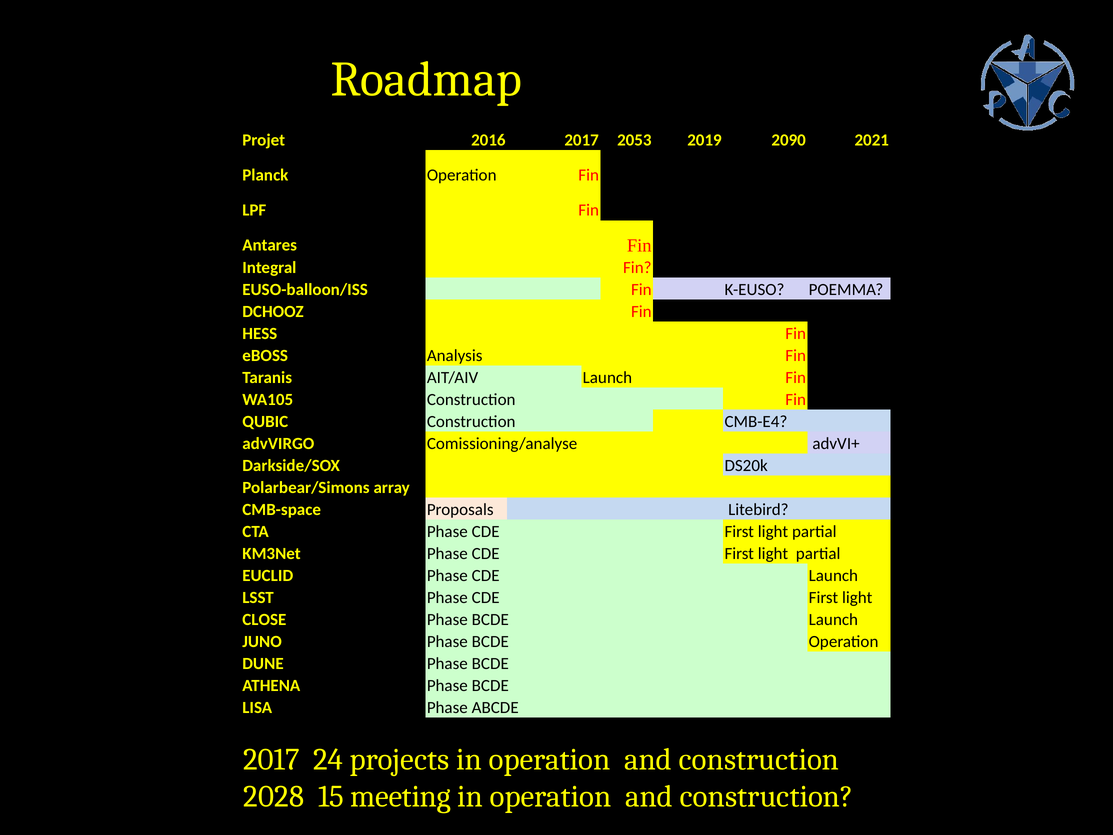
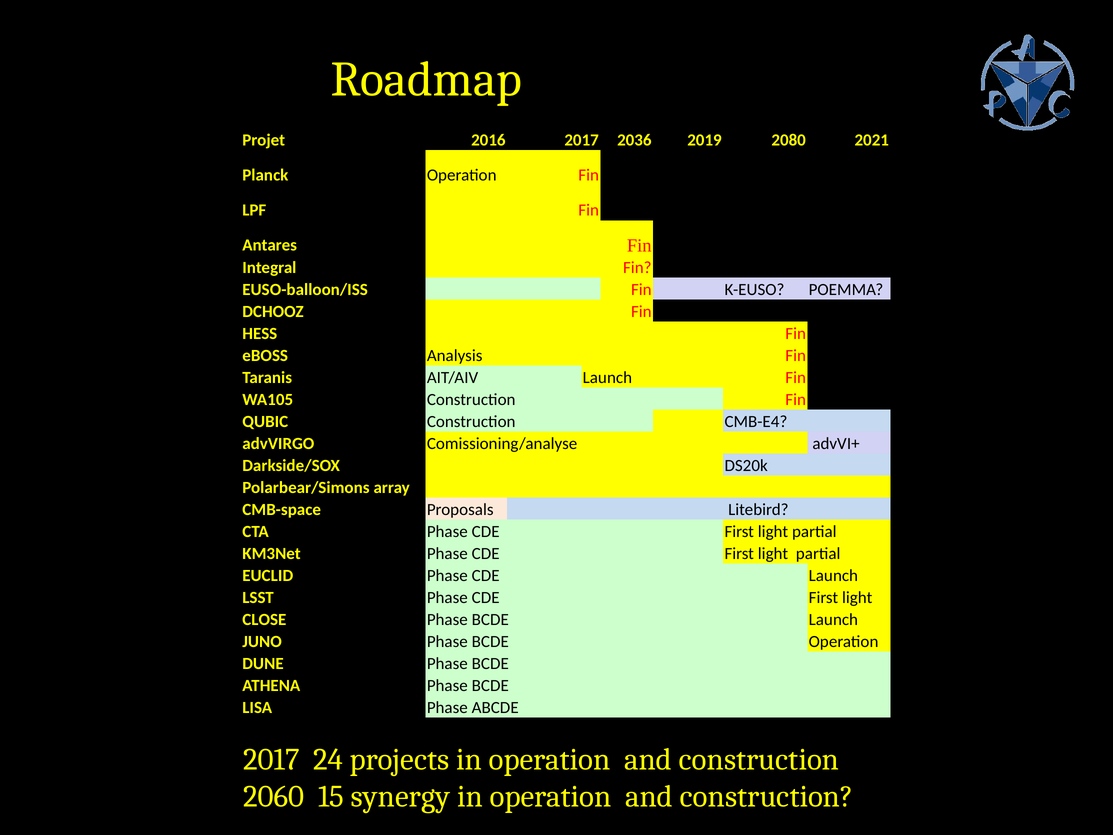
2053: 2053 -> 2036
2090: 2090 -> 2080
2028: 2028 -> 2060
meeting: meeting -> synergy
